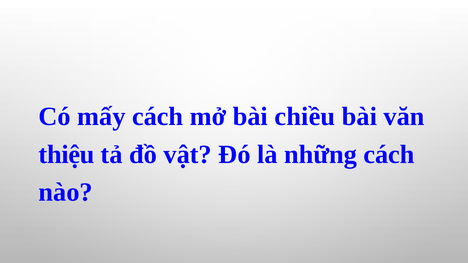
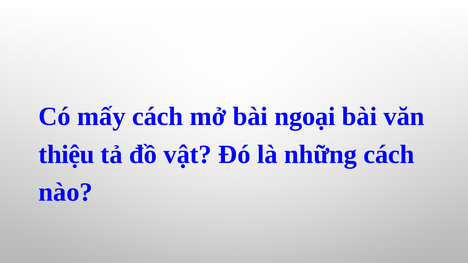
chiều: chiều -> ngoại
